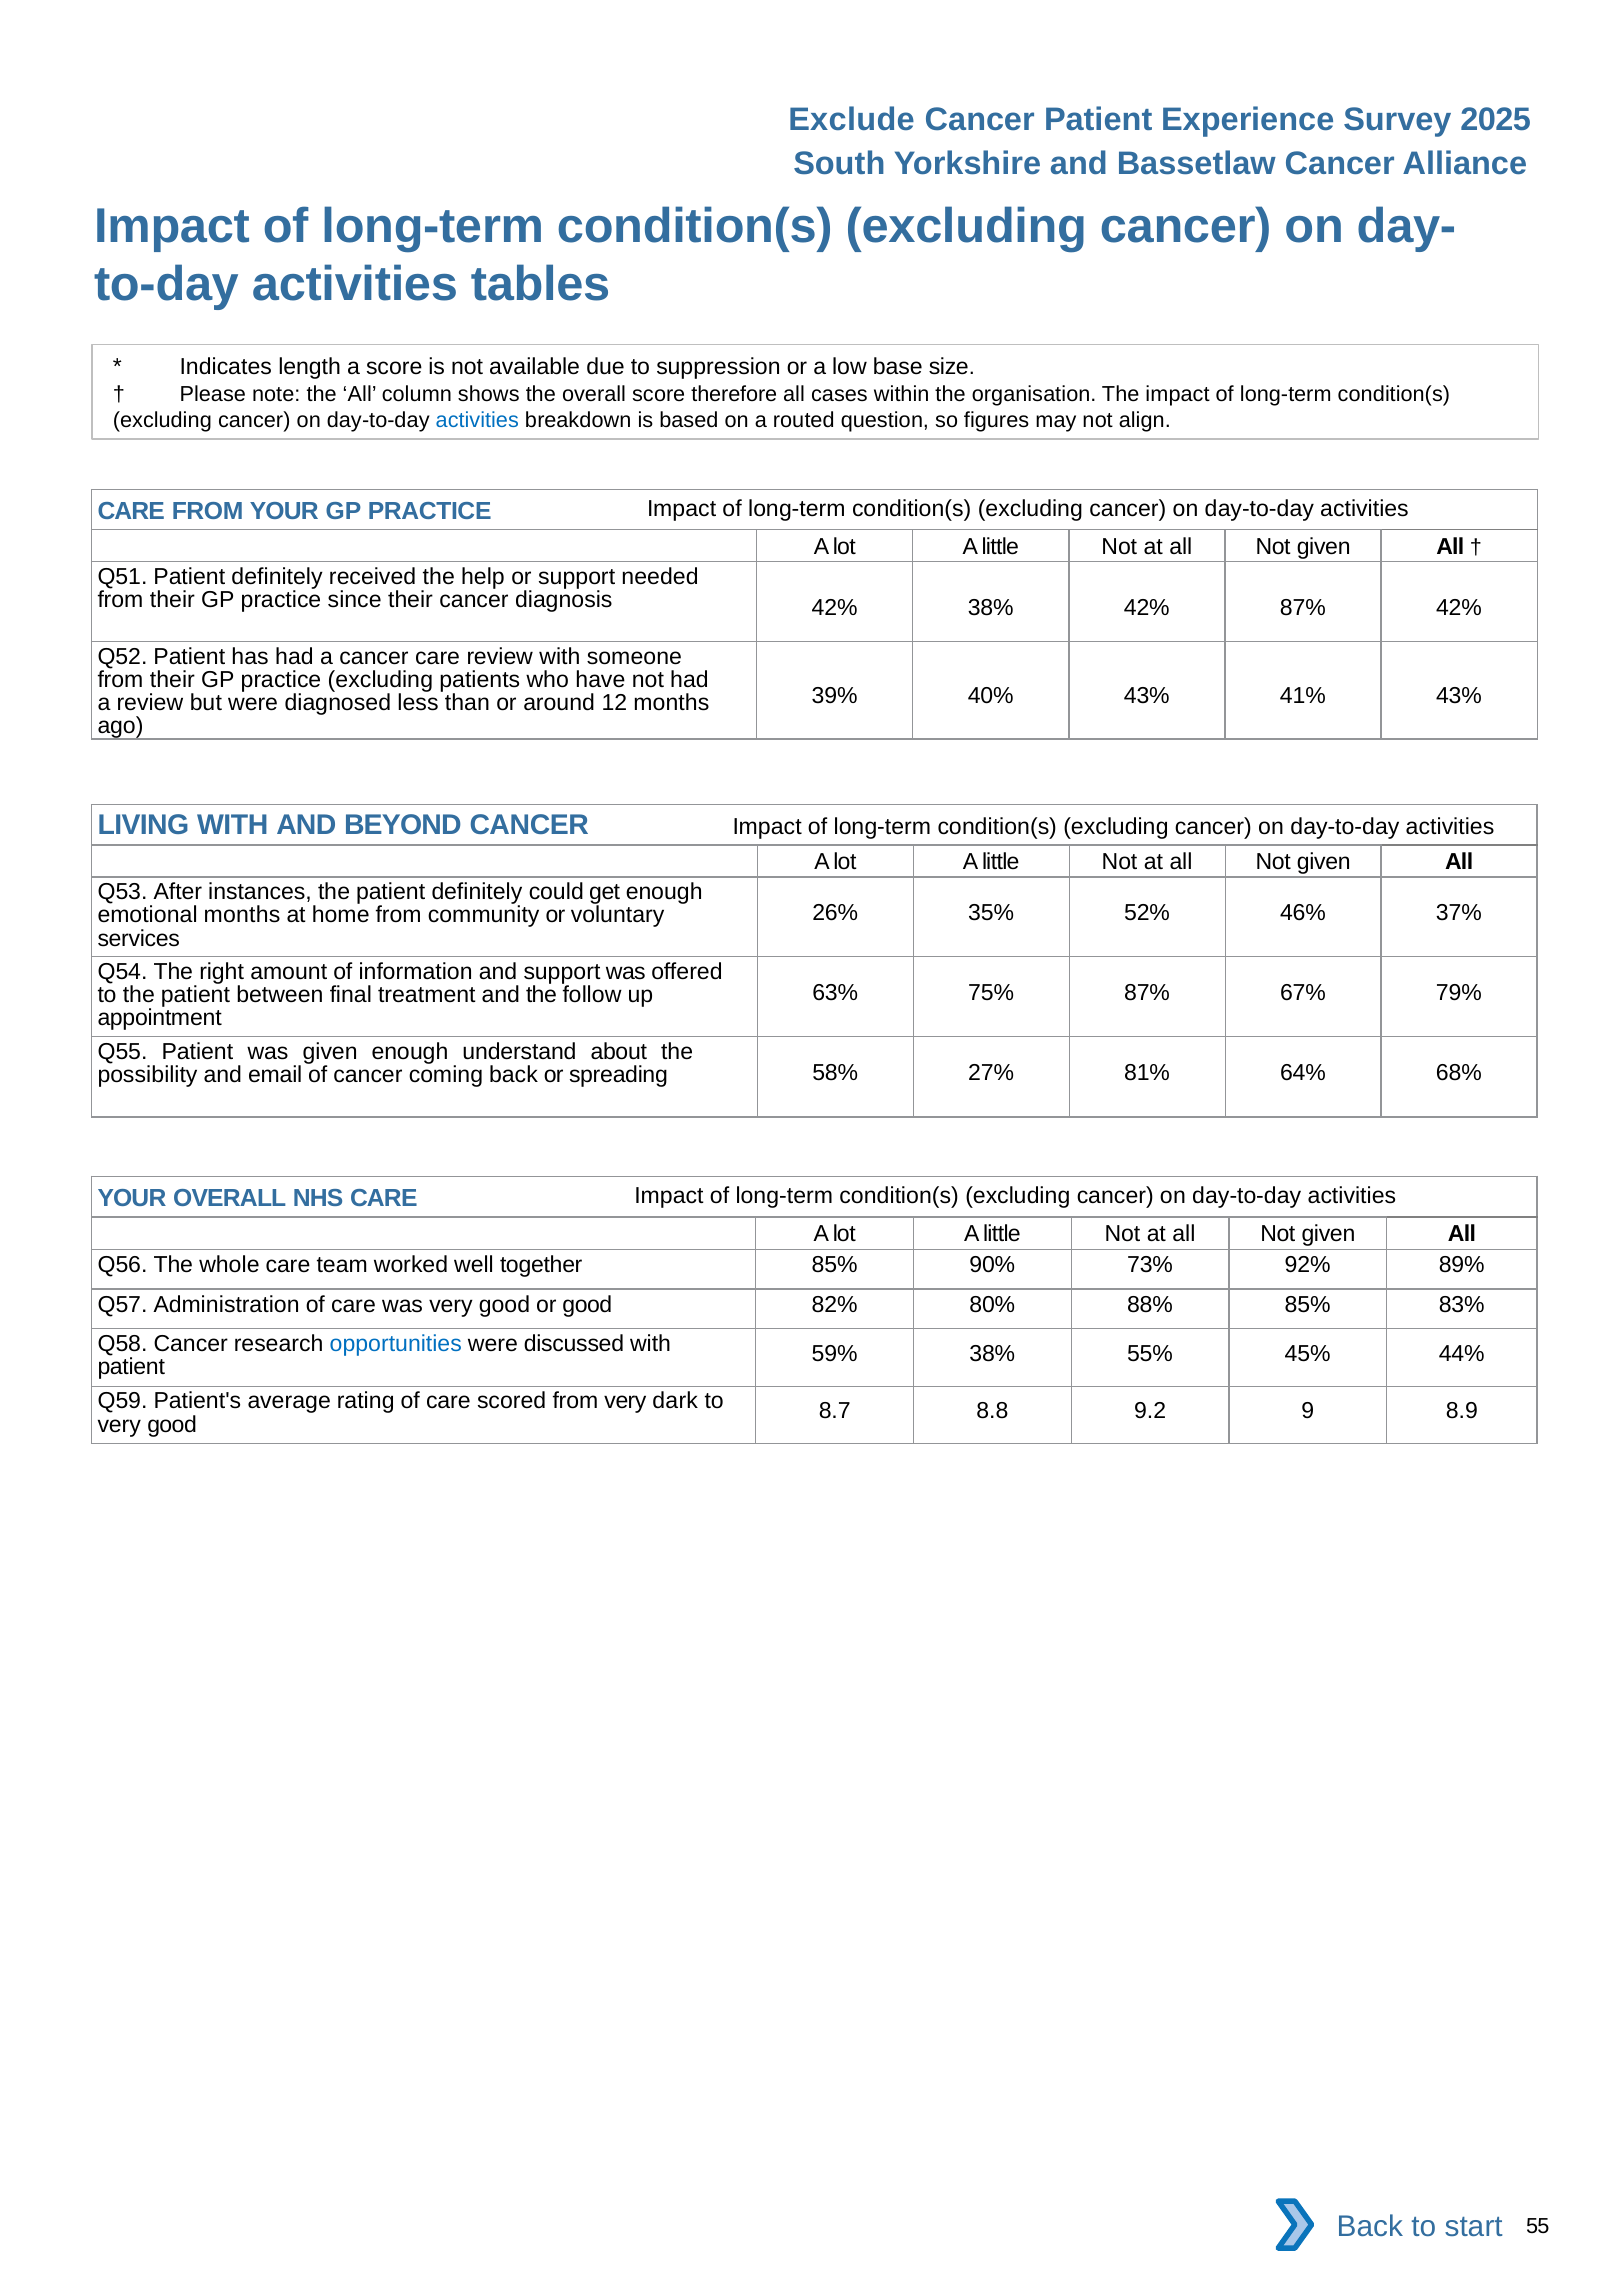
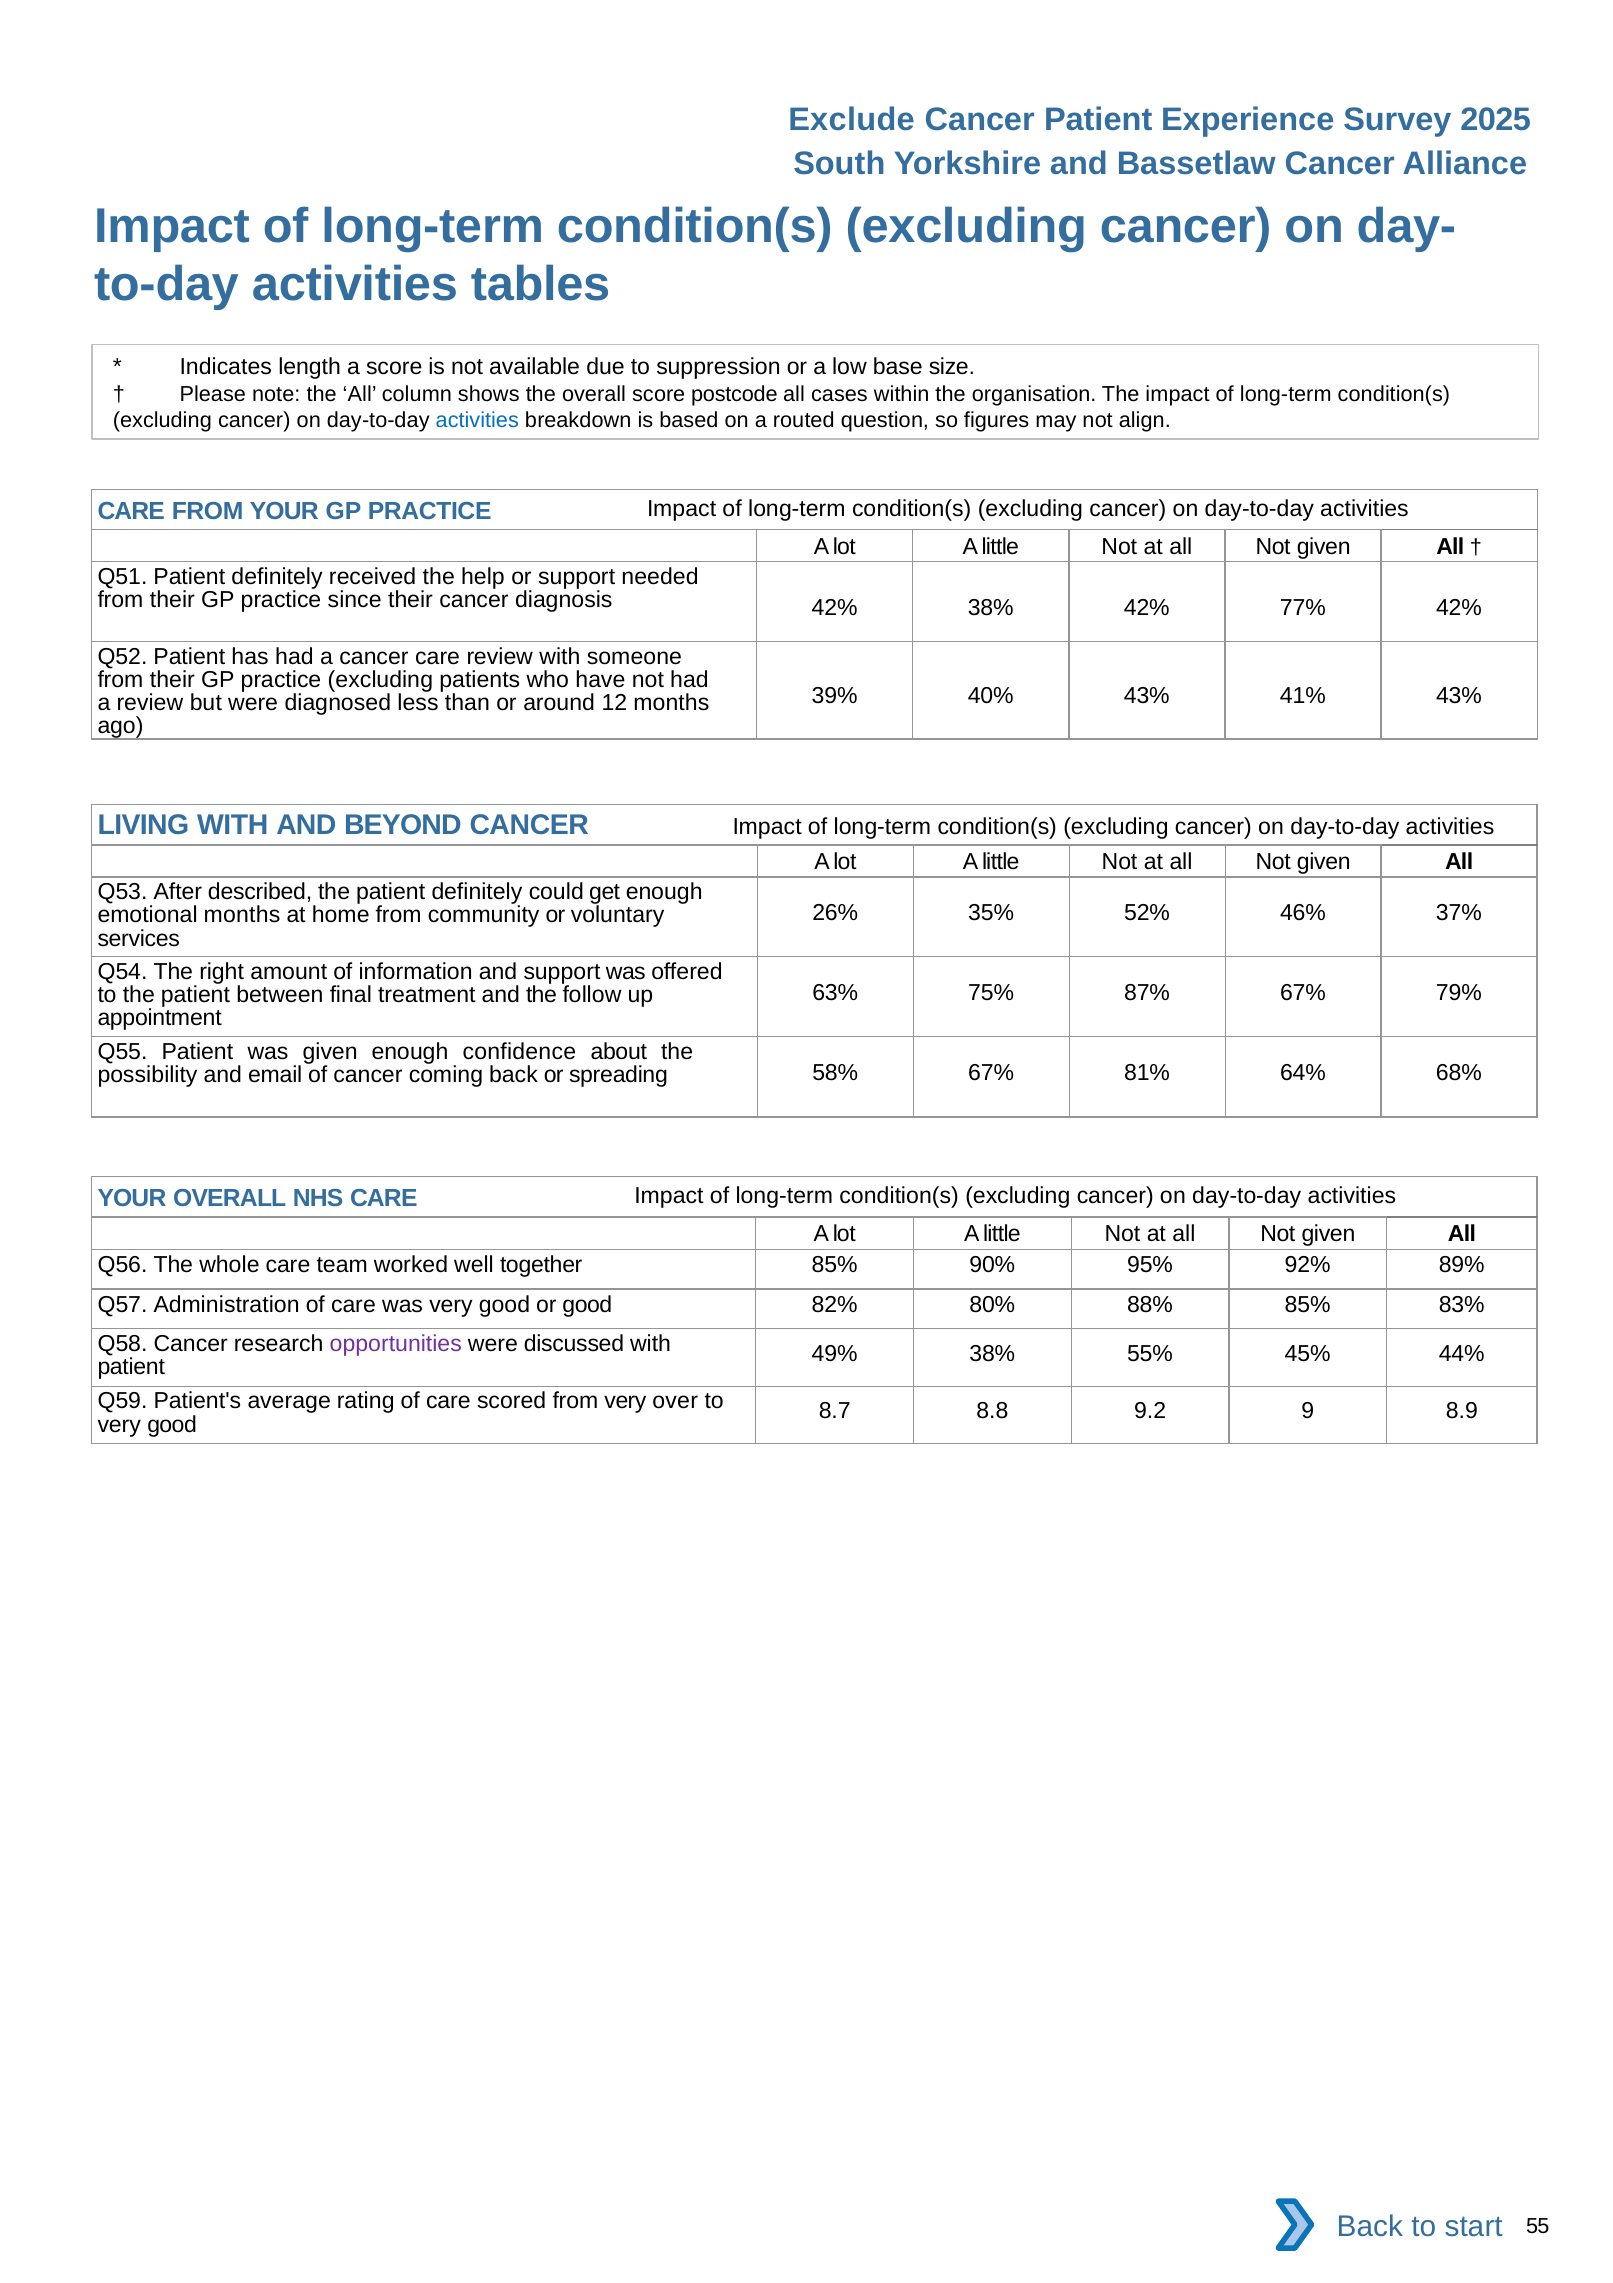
therefore: therefore -> postcode
42% 87%: 87% -> 77%
instances: instances -> described
understand: understand -> confidence
58% 27%: 27% -> 67%
73%: 73% -> 95%
opportunities colour: blue -> purple
59%: 59% -> 49%
dark: dark -> over
